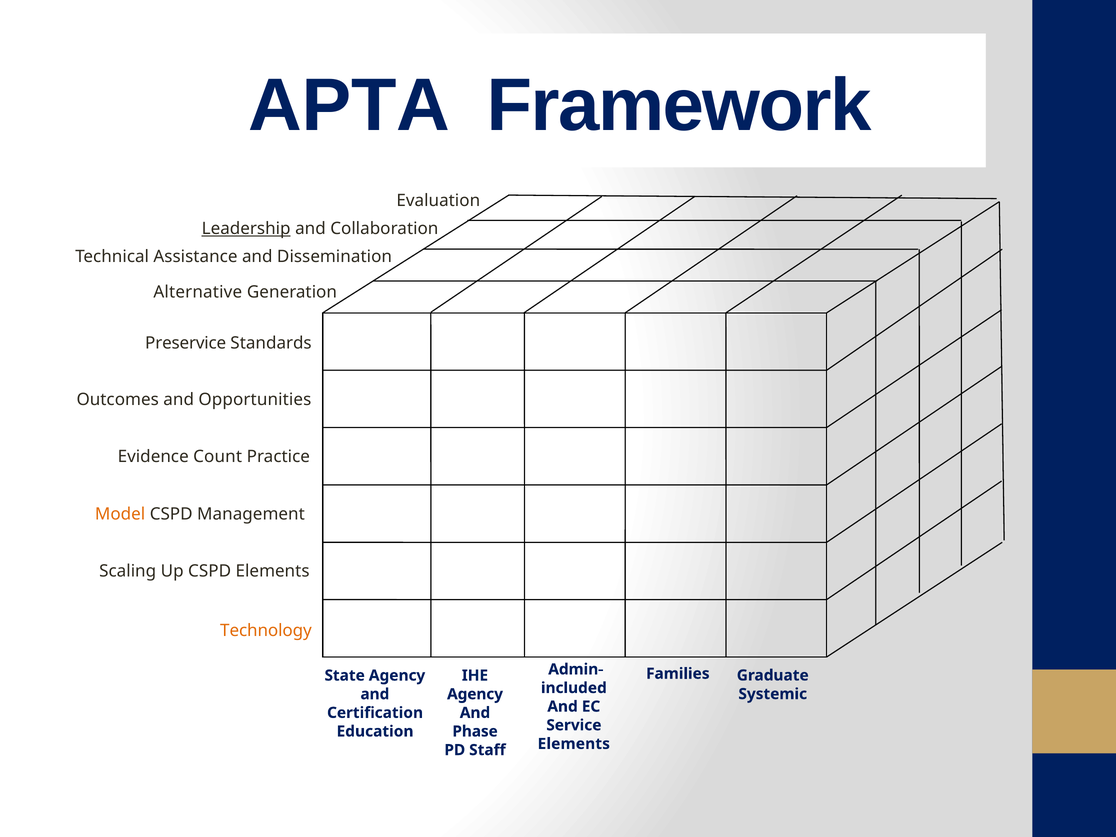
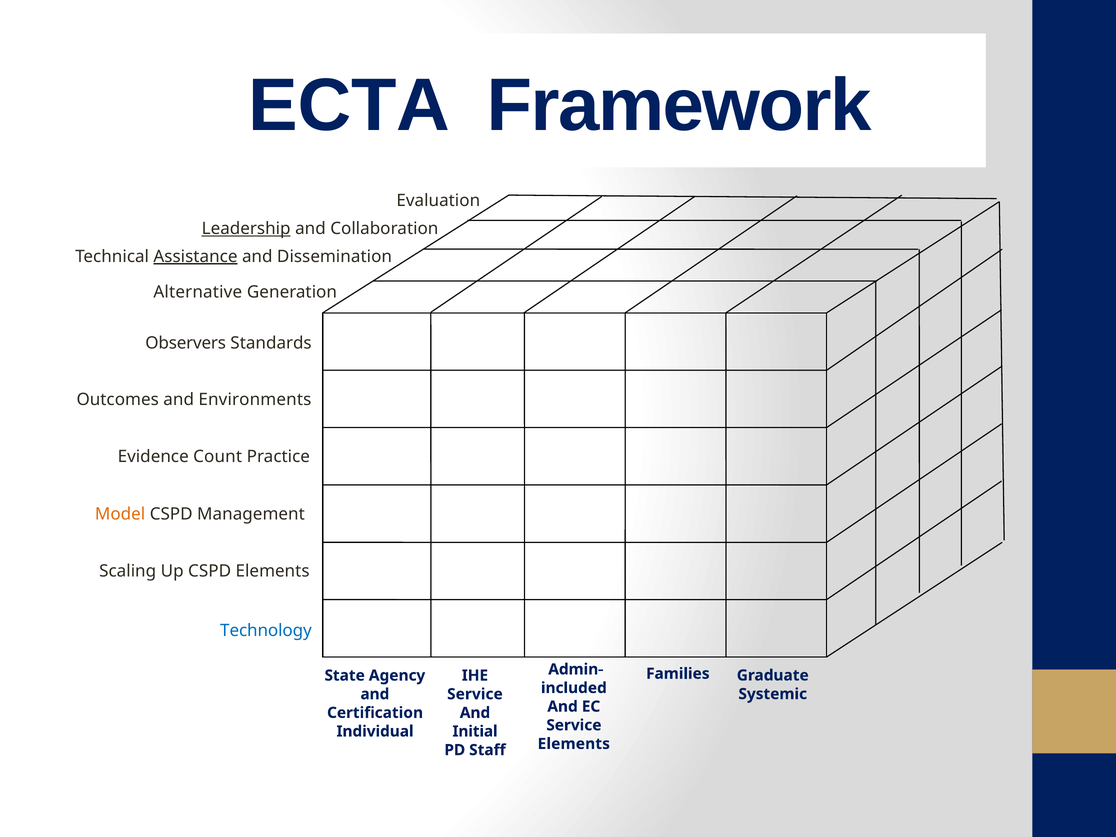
APTA: APTA -> ECTA
Assistance underline: none -> present
Preservice: Preservice -> Observers
Opportunities: Opportunities -> Environments
Technology colour: orange -> blue
Agency at (475, 694): Agency -> Service
Education: Education -> Individual
Phase: Phase -> Initial
